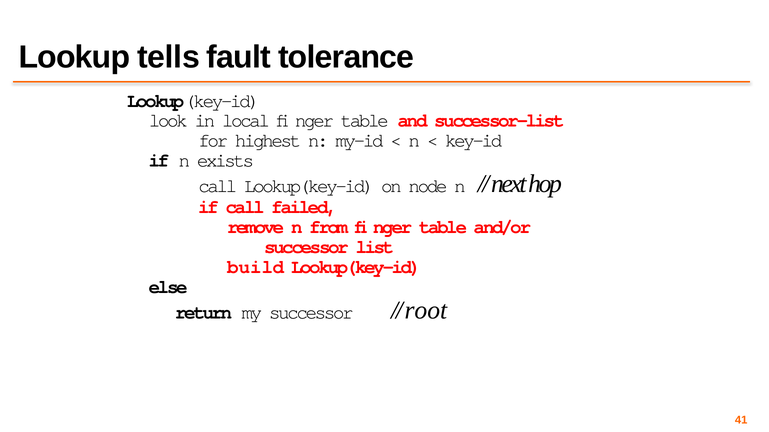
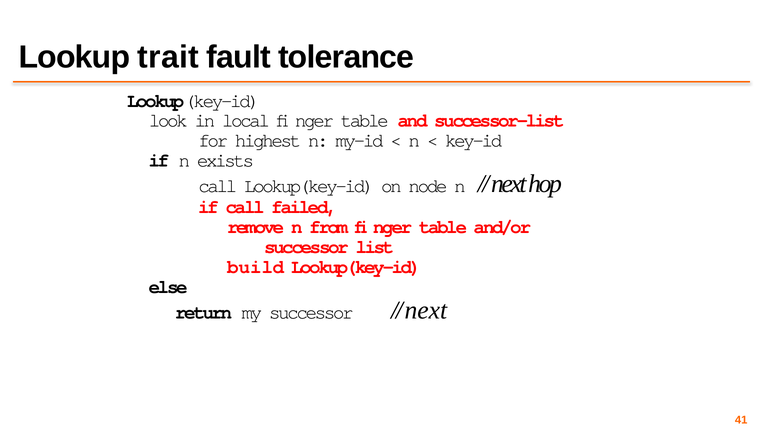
tells: tells -> trait
root at (426, 311): root -> next
